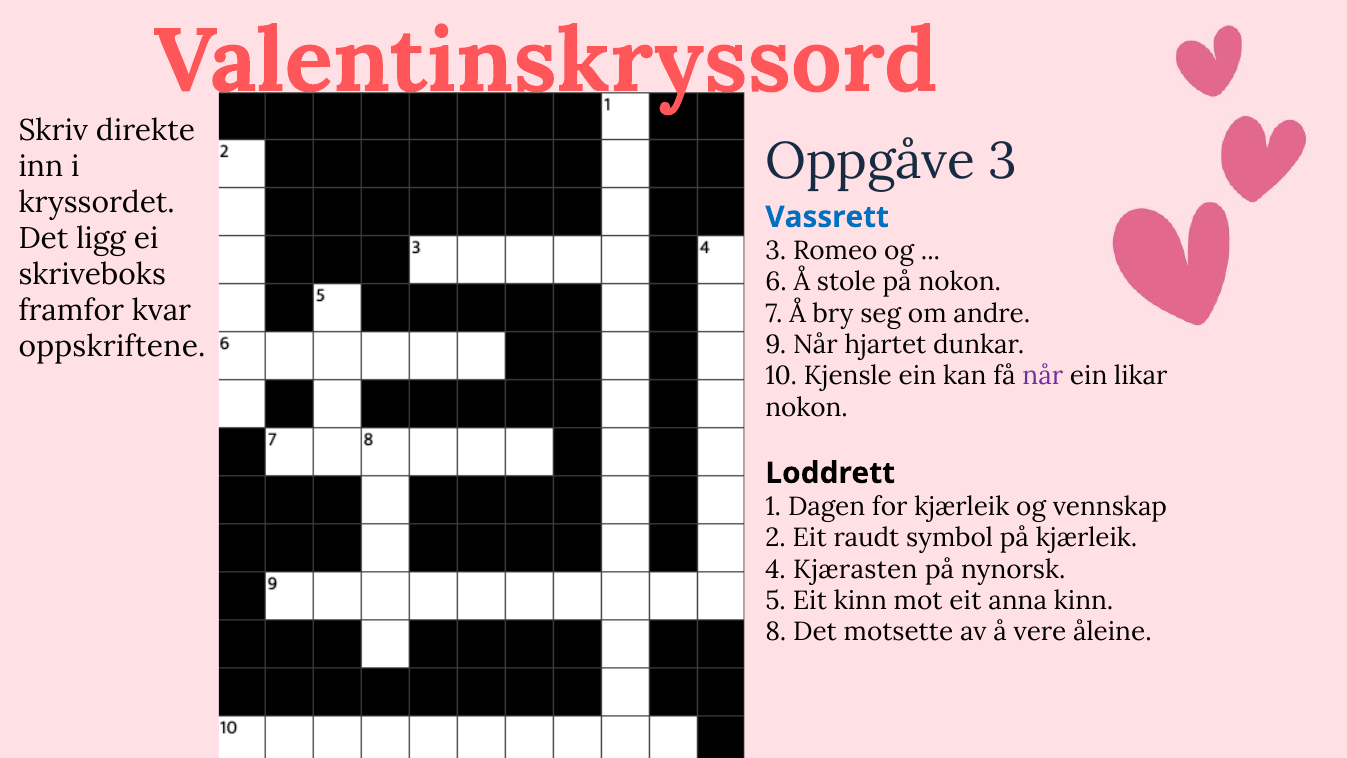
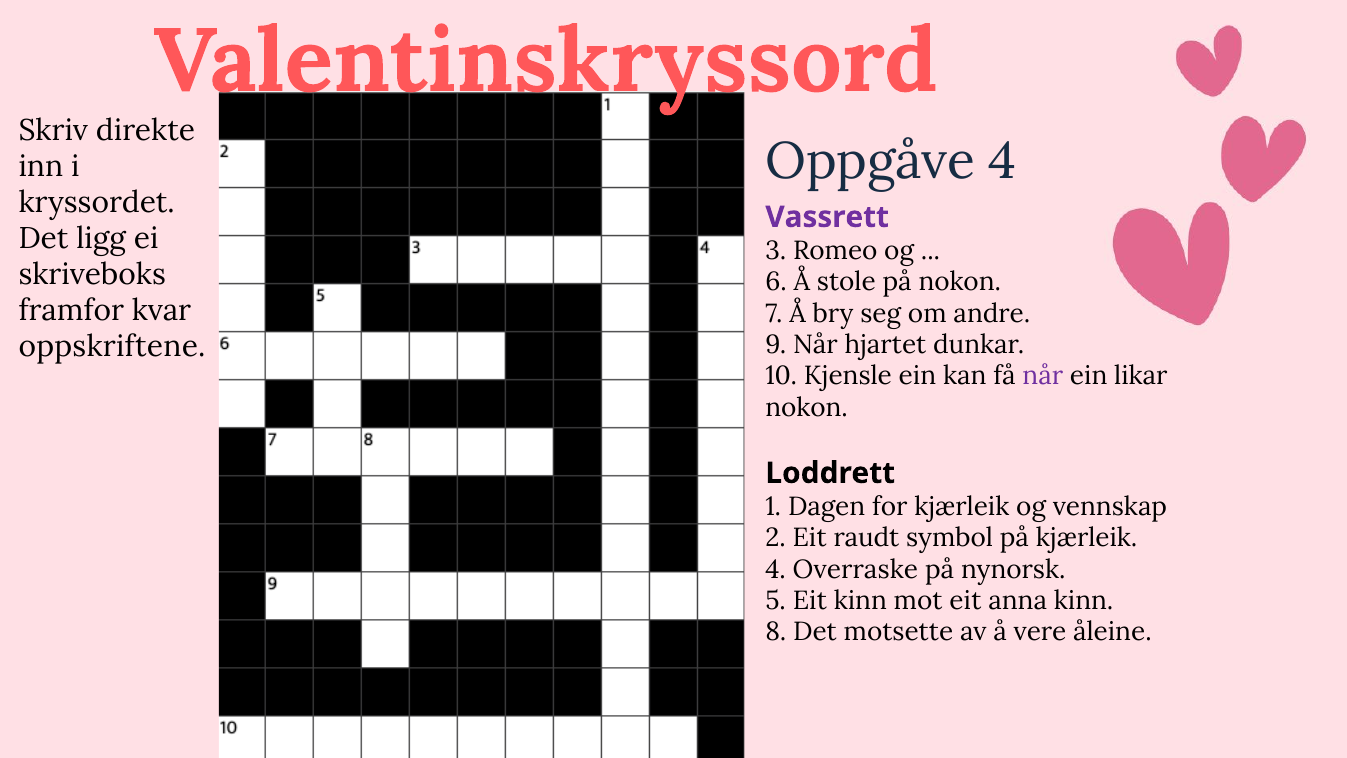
Oppgåve 3: 3 -> 4
Vassrett colour: blue -> purple
Kjærasten: Kjærasten -> Overraske
